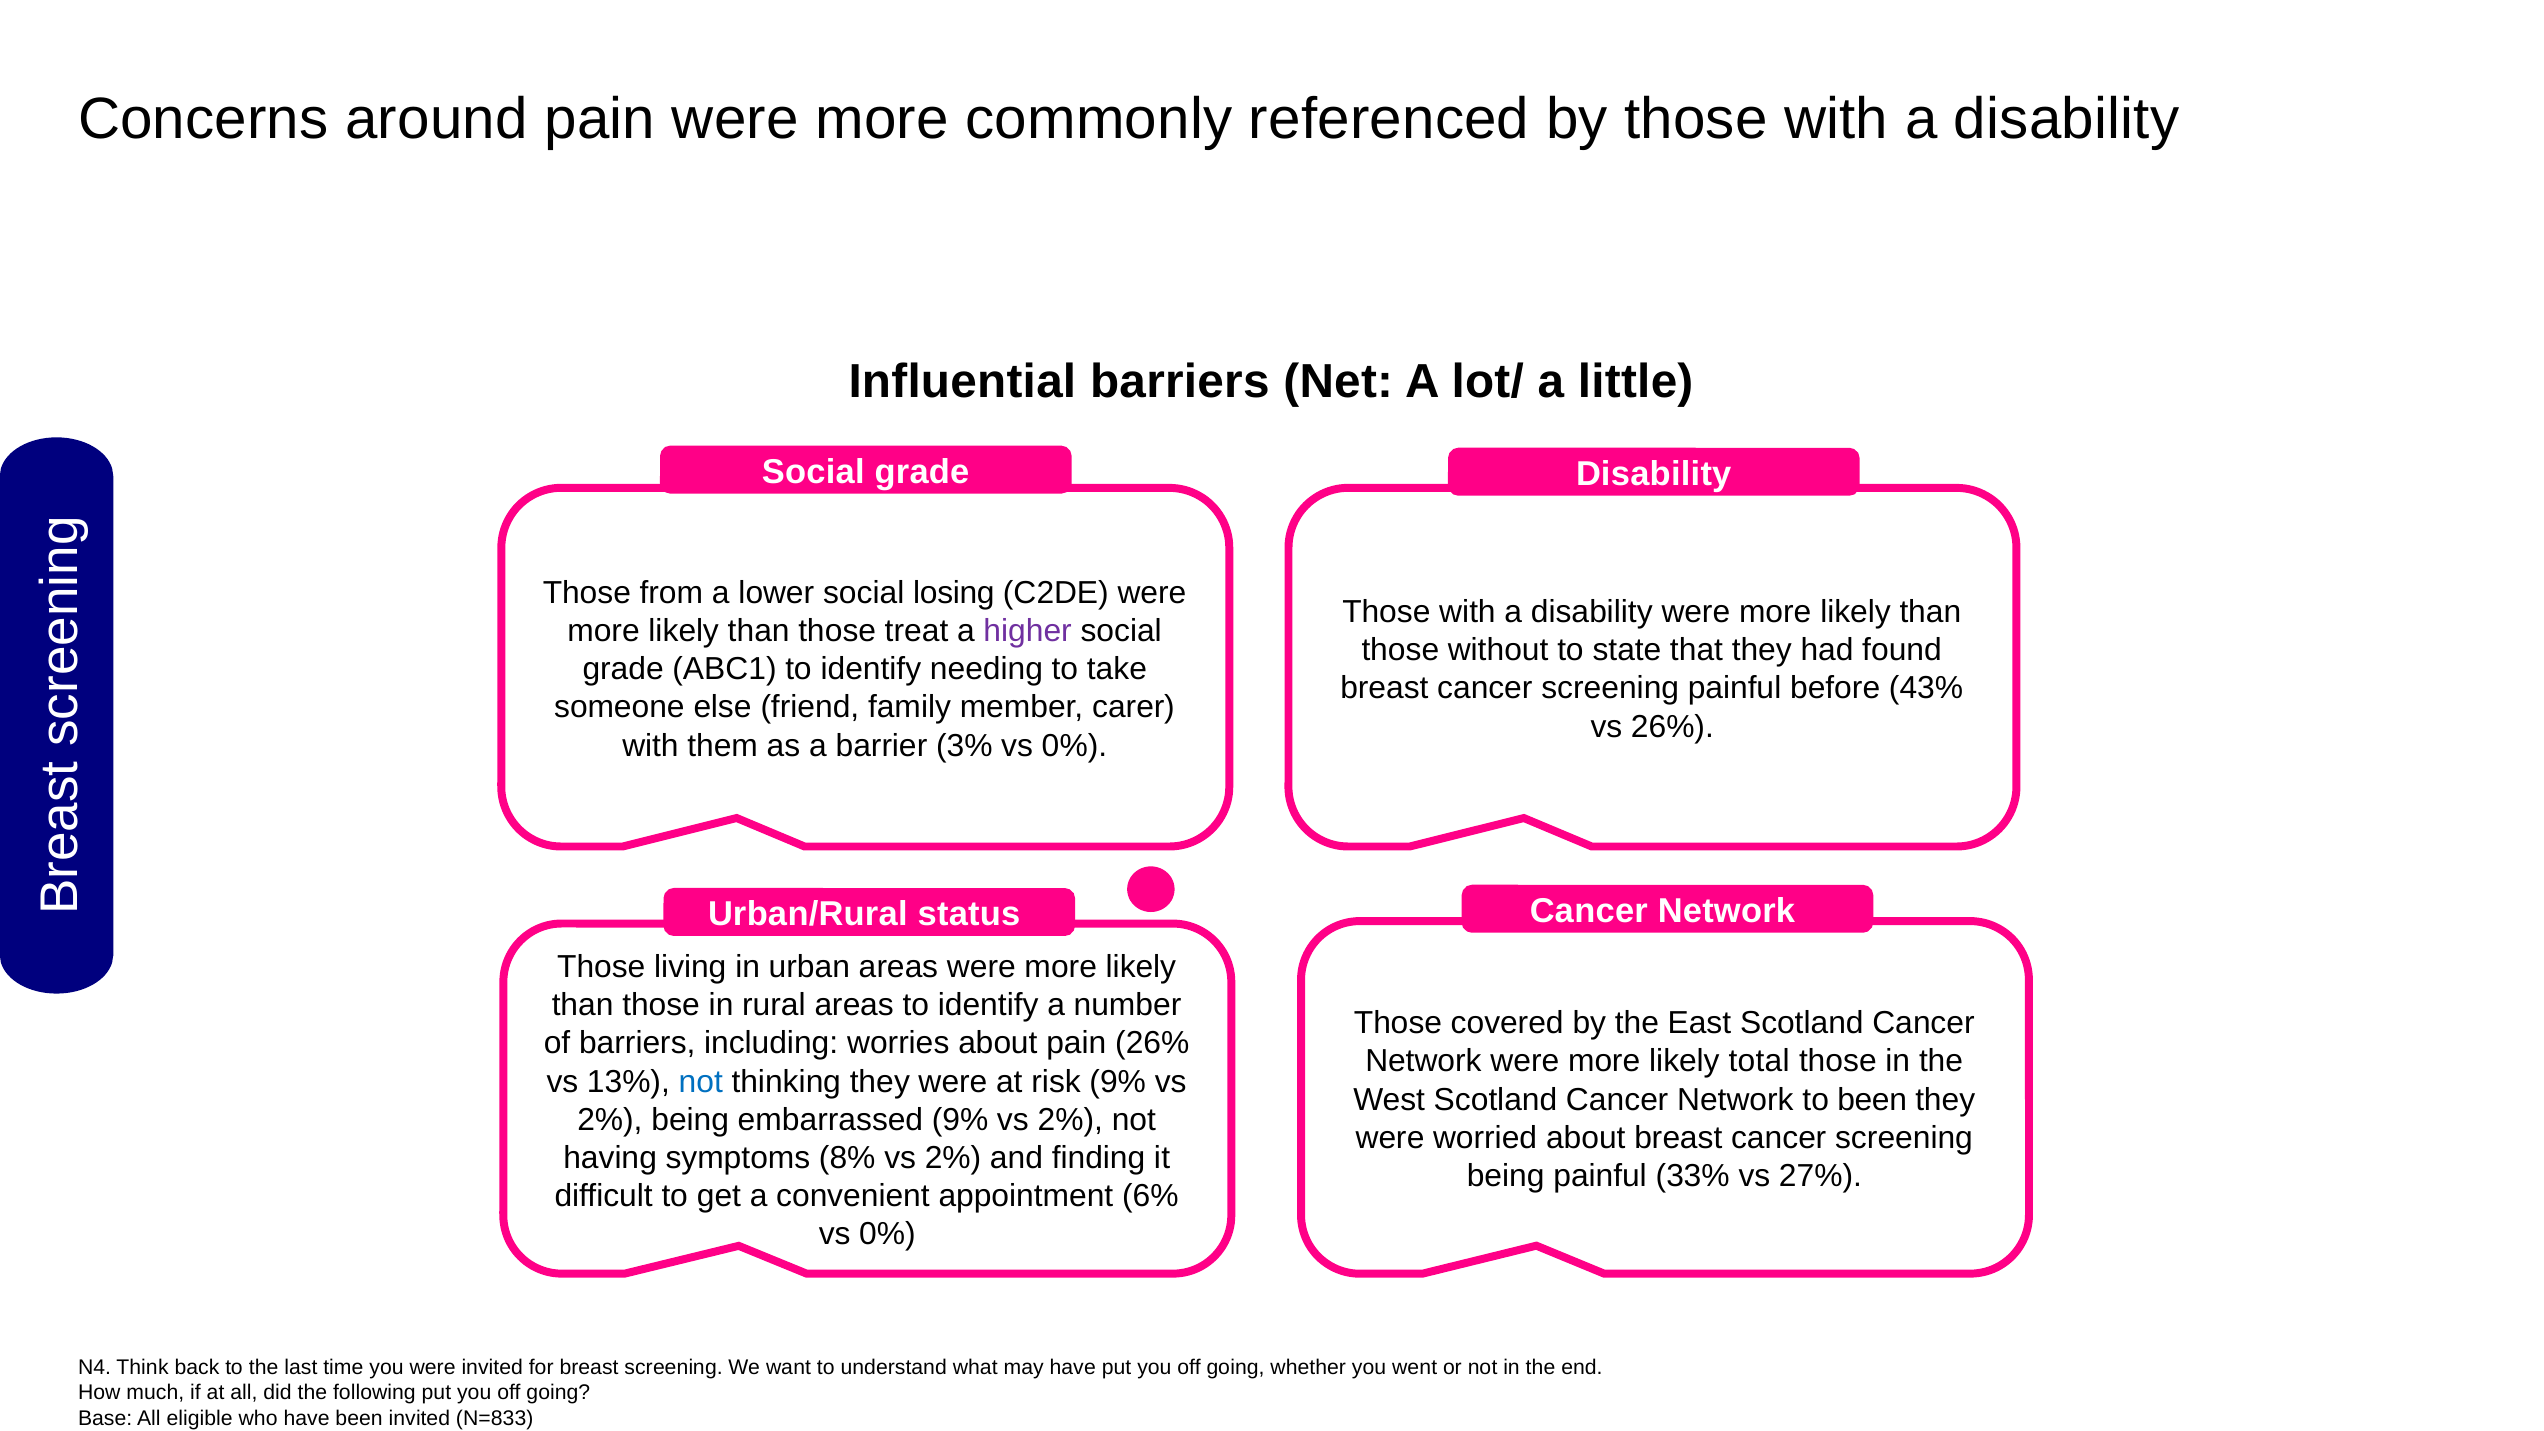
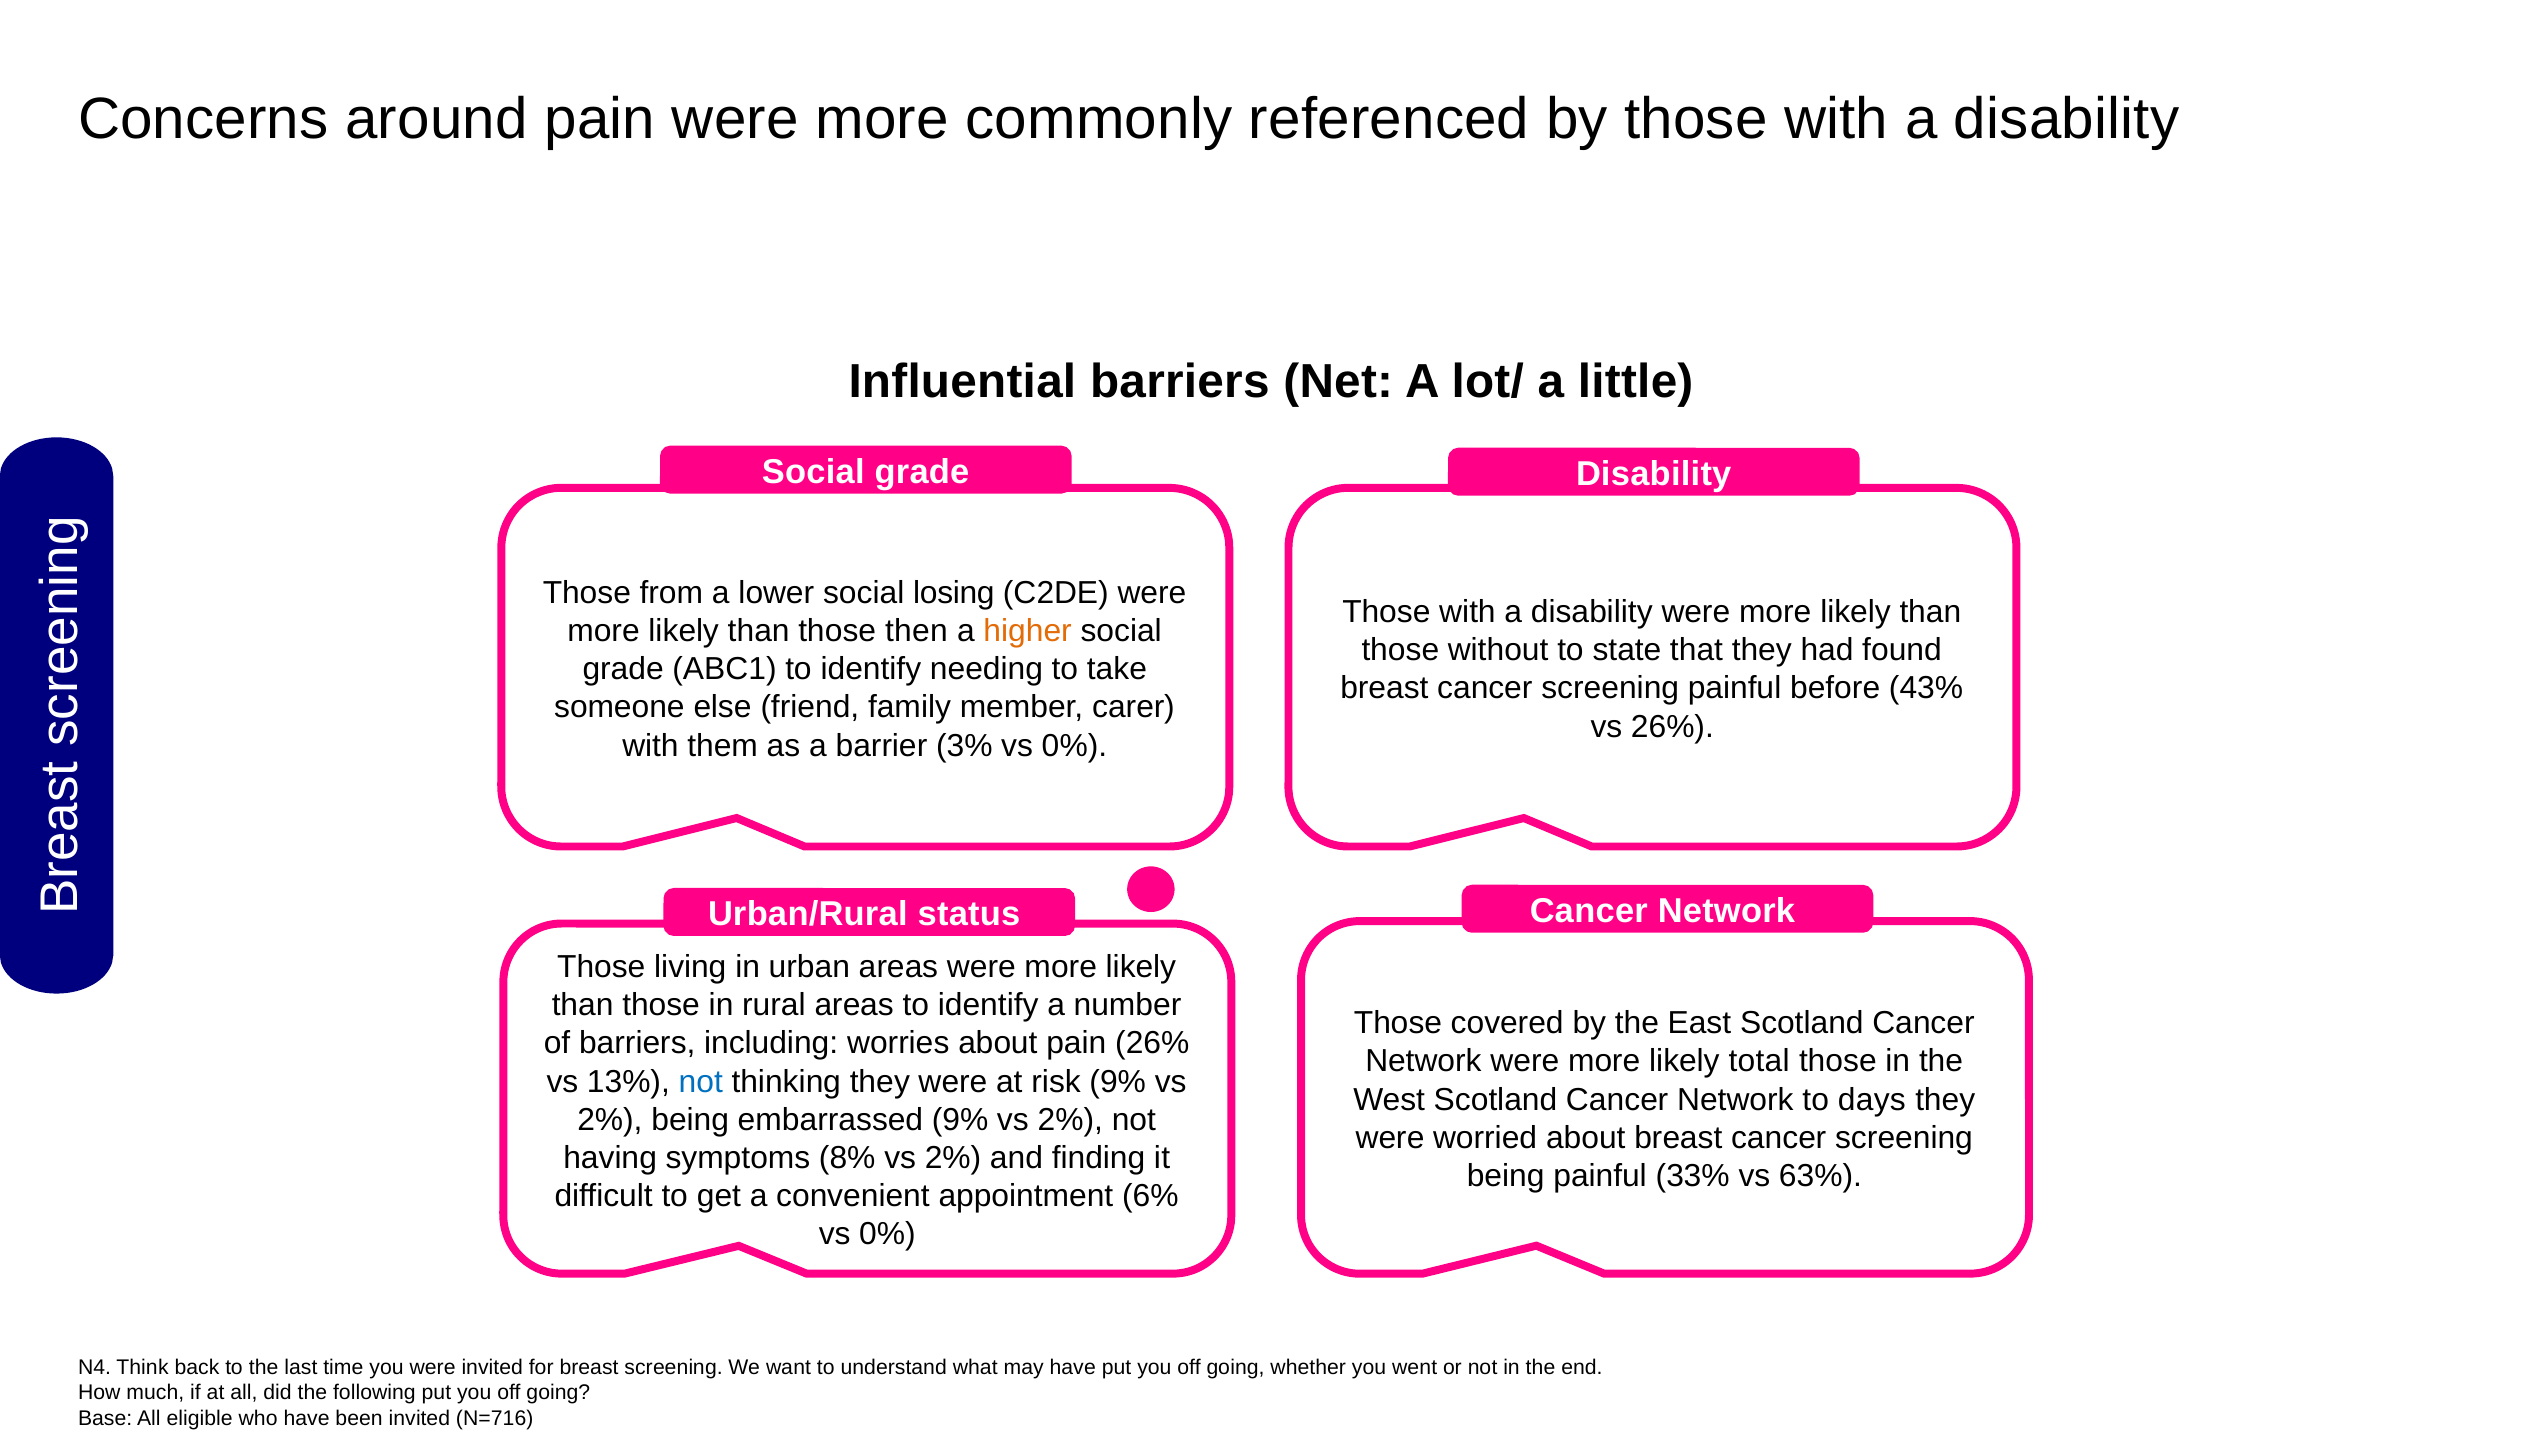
treat: treat -> then
higher colour: purple -> orange
to been: been -> days
27%: 27% -> 63%
N=833: N=833 -> N=716
